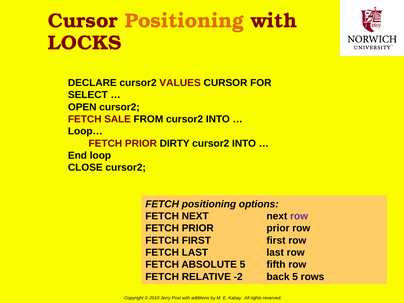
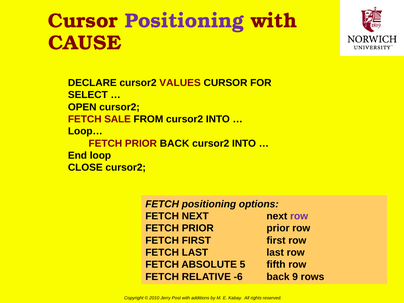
Positioning at (184, 21) colour: orange -> purple
LOCKS: LOCKS -> CAUSE
PRIOR DIRTY: DIRTY -> BACK
-2: -2 -> -6
back 5: 5 -> 9
